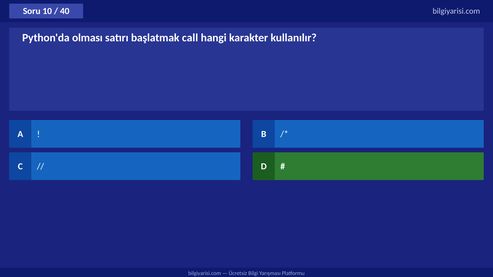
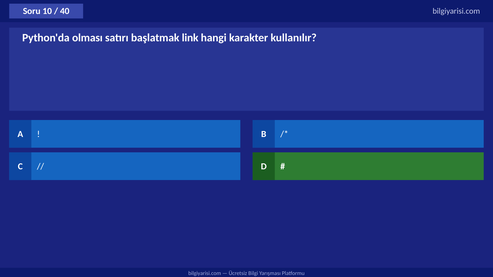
call: call -> link
